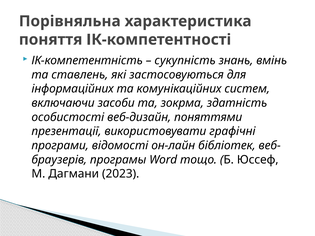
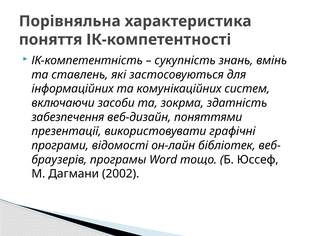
особистості: особистості -> забезпечення
2023: 2023 -> 2002
